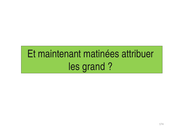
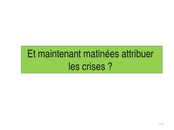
grand: grand -> crises
